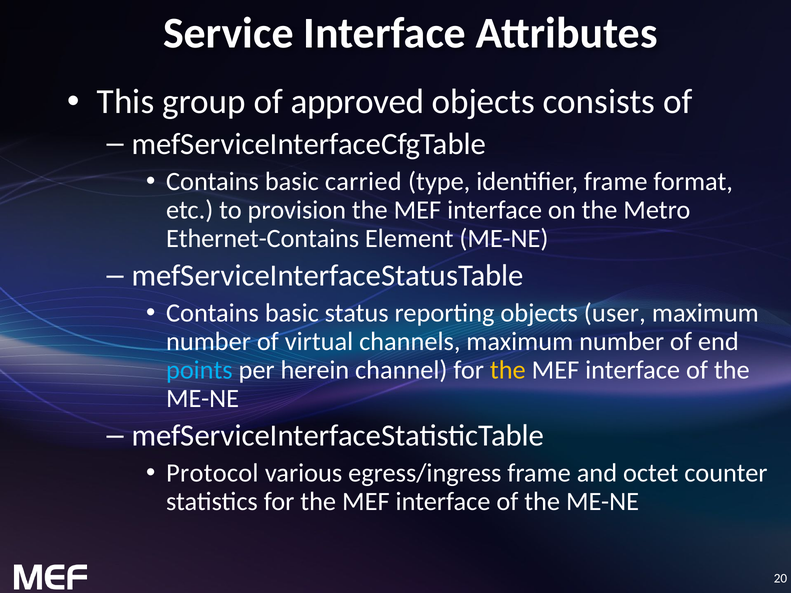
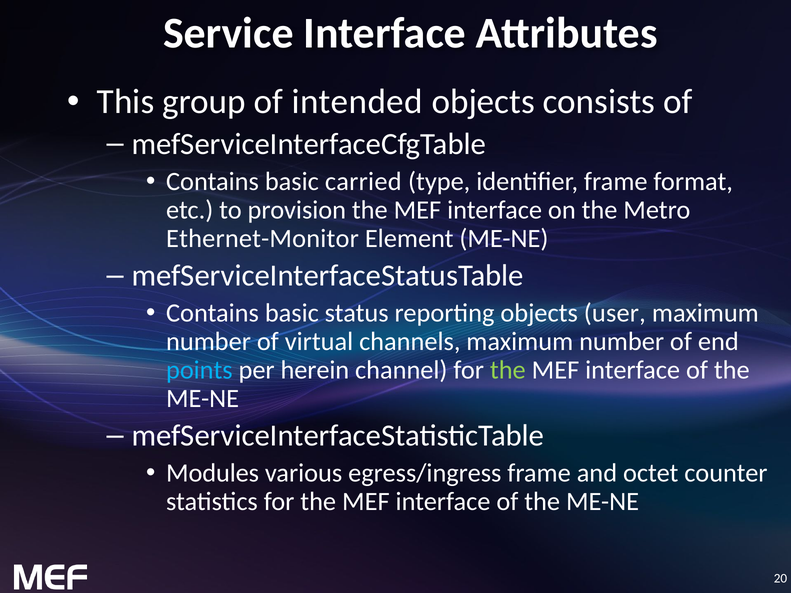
approved: approved -> intended
Ethernet-Contains: Ethernet-Contains -> Ethernet-Monitor
the at (508, 370) colour: yellow -> light green
Protocol: Protocol -> Modules
